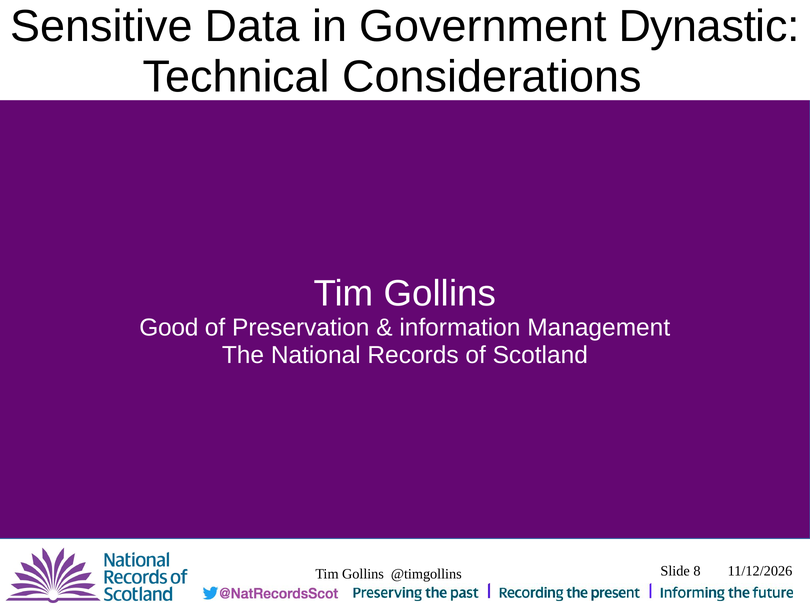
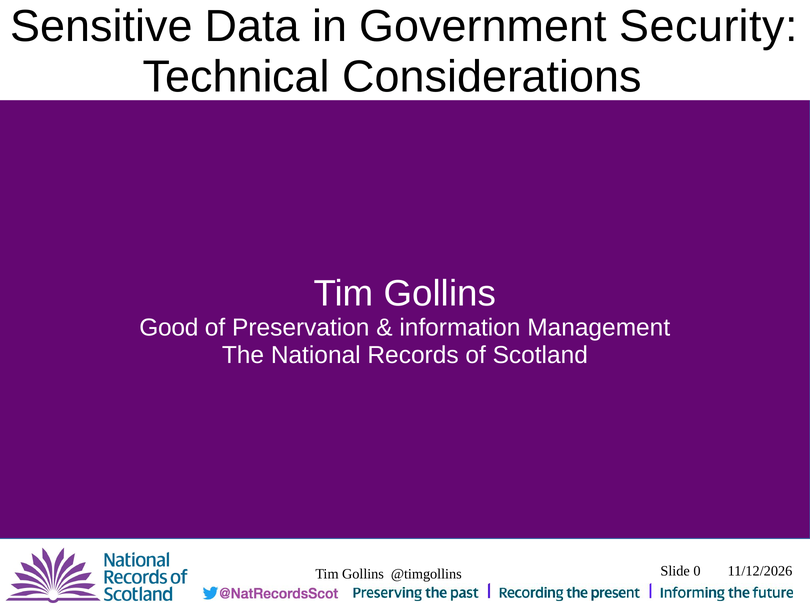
Dynastic: Dynastic -> Security
8: 8 -> 0
